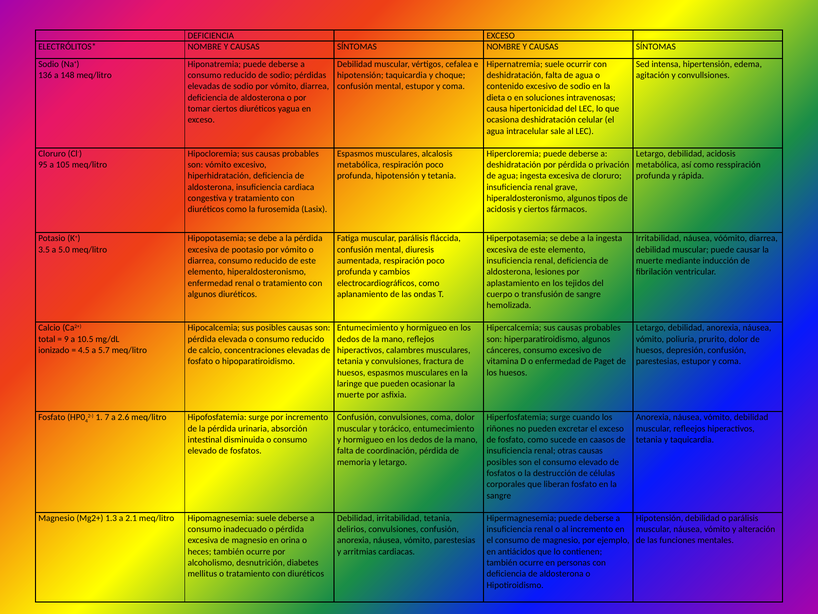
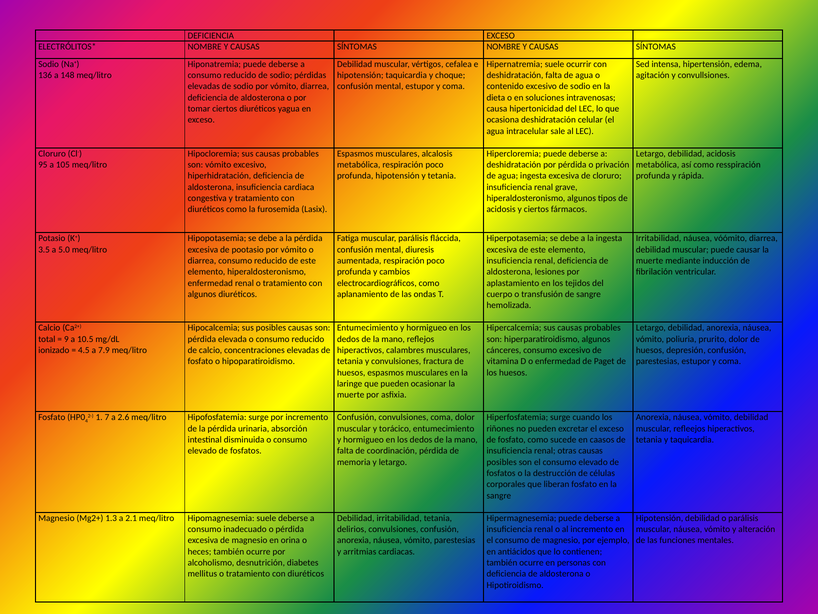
5.7: 5.7 -> 7.9
